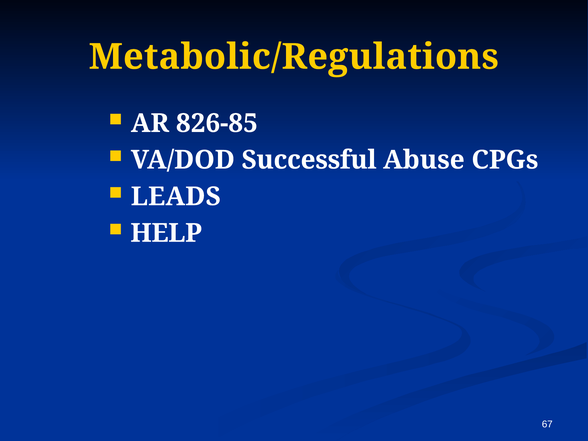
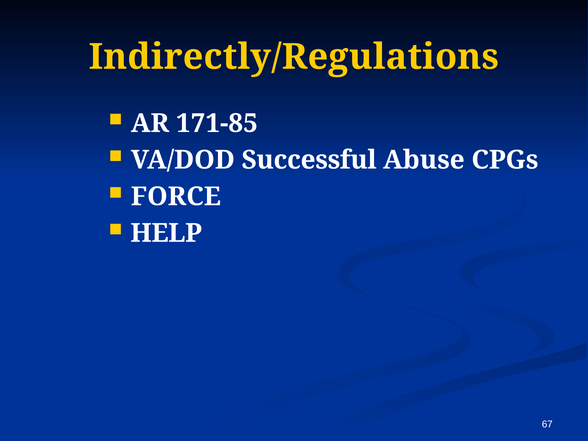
Metabolic/Regulations: Metabolic/Regulations -> Indirectly/Regulations
826-85: 826-85 -> 171-85
LEADS: LEADS -> FORCE
